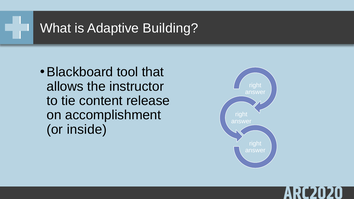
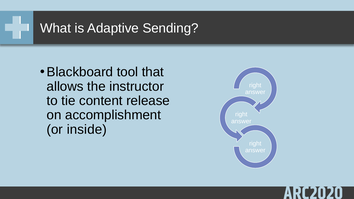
Building: Building -> Sending
